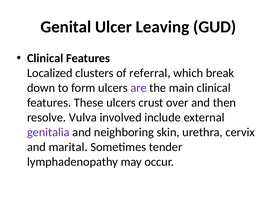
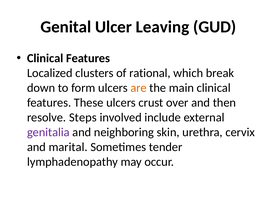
referral: referral -> rational
are colour: purple -> orange
Vulva: Vulva -> Steps
